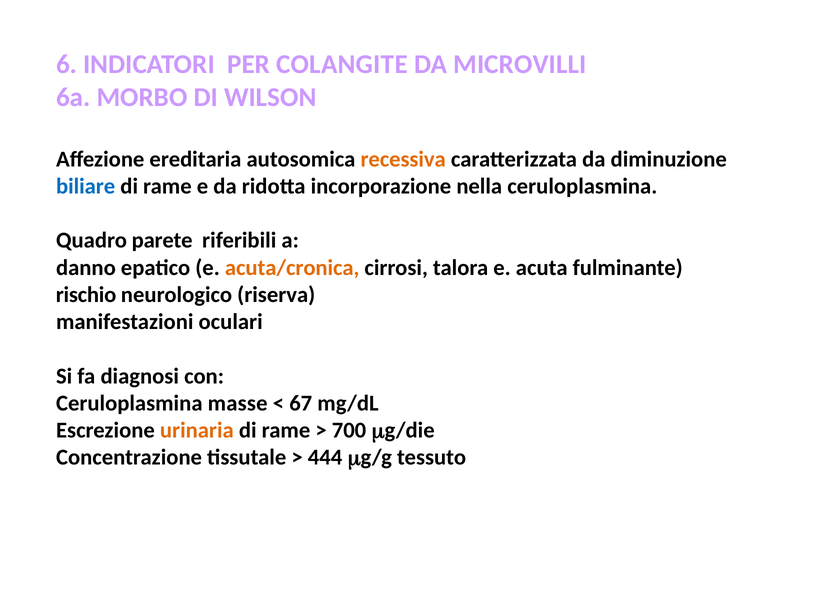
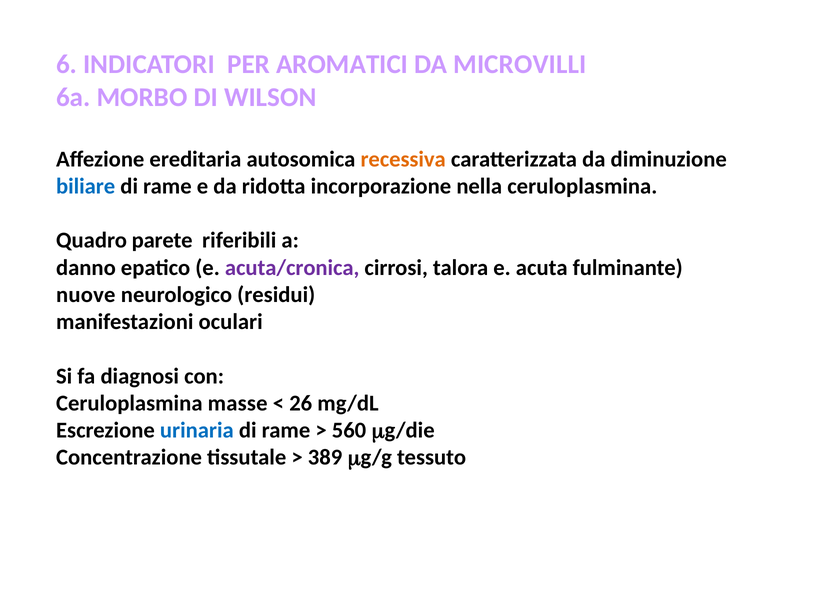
COLANGITE: COLANGITE -> AROMATICI
acuta/cronica colour: orange -> purple
rischio: rischio -> nuove
riserva: riserva -> residui
67: 67 -> 26
urinaria colour: orange -> blue
700: 700 -> 560
444: 444 -> 389
